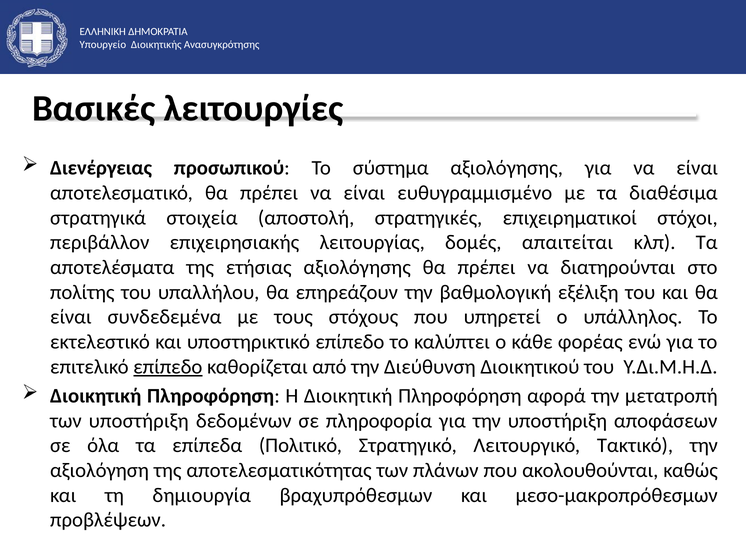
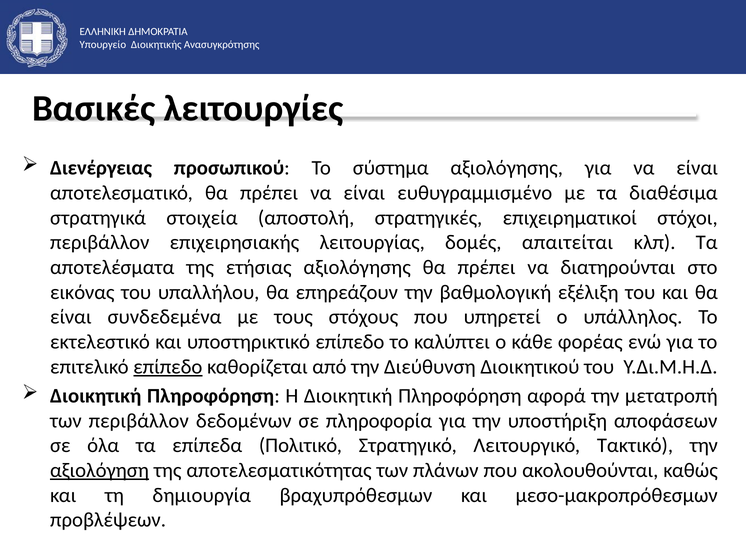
πολίτης: πολίτης -> εικόνας
των υποστήριξη: υποστήριξη -> περιβάλλον
αξιολόγηση underline: none -> present
